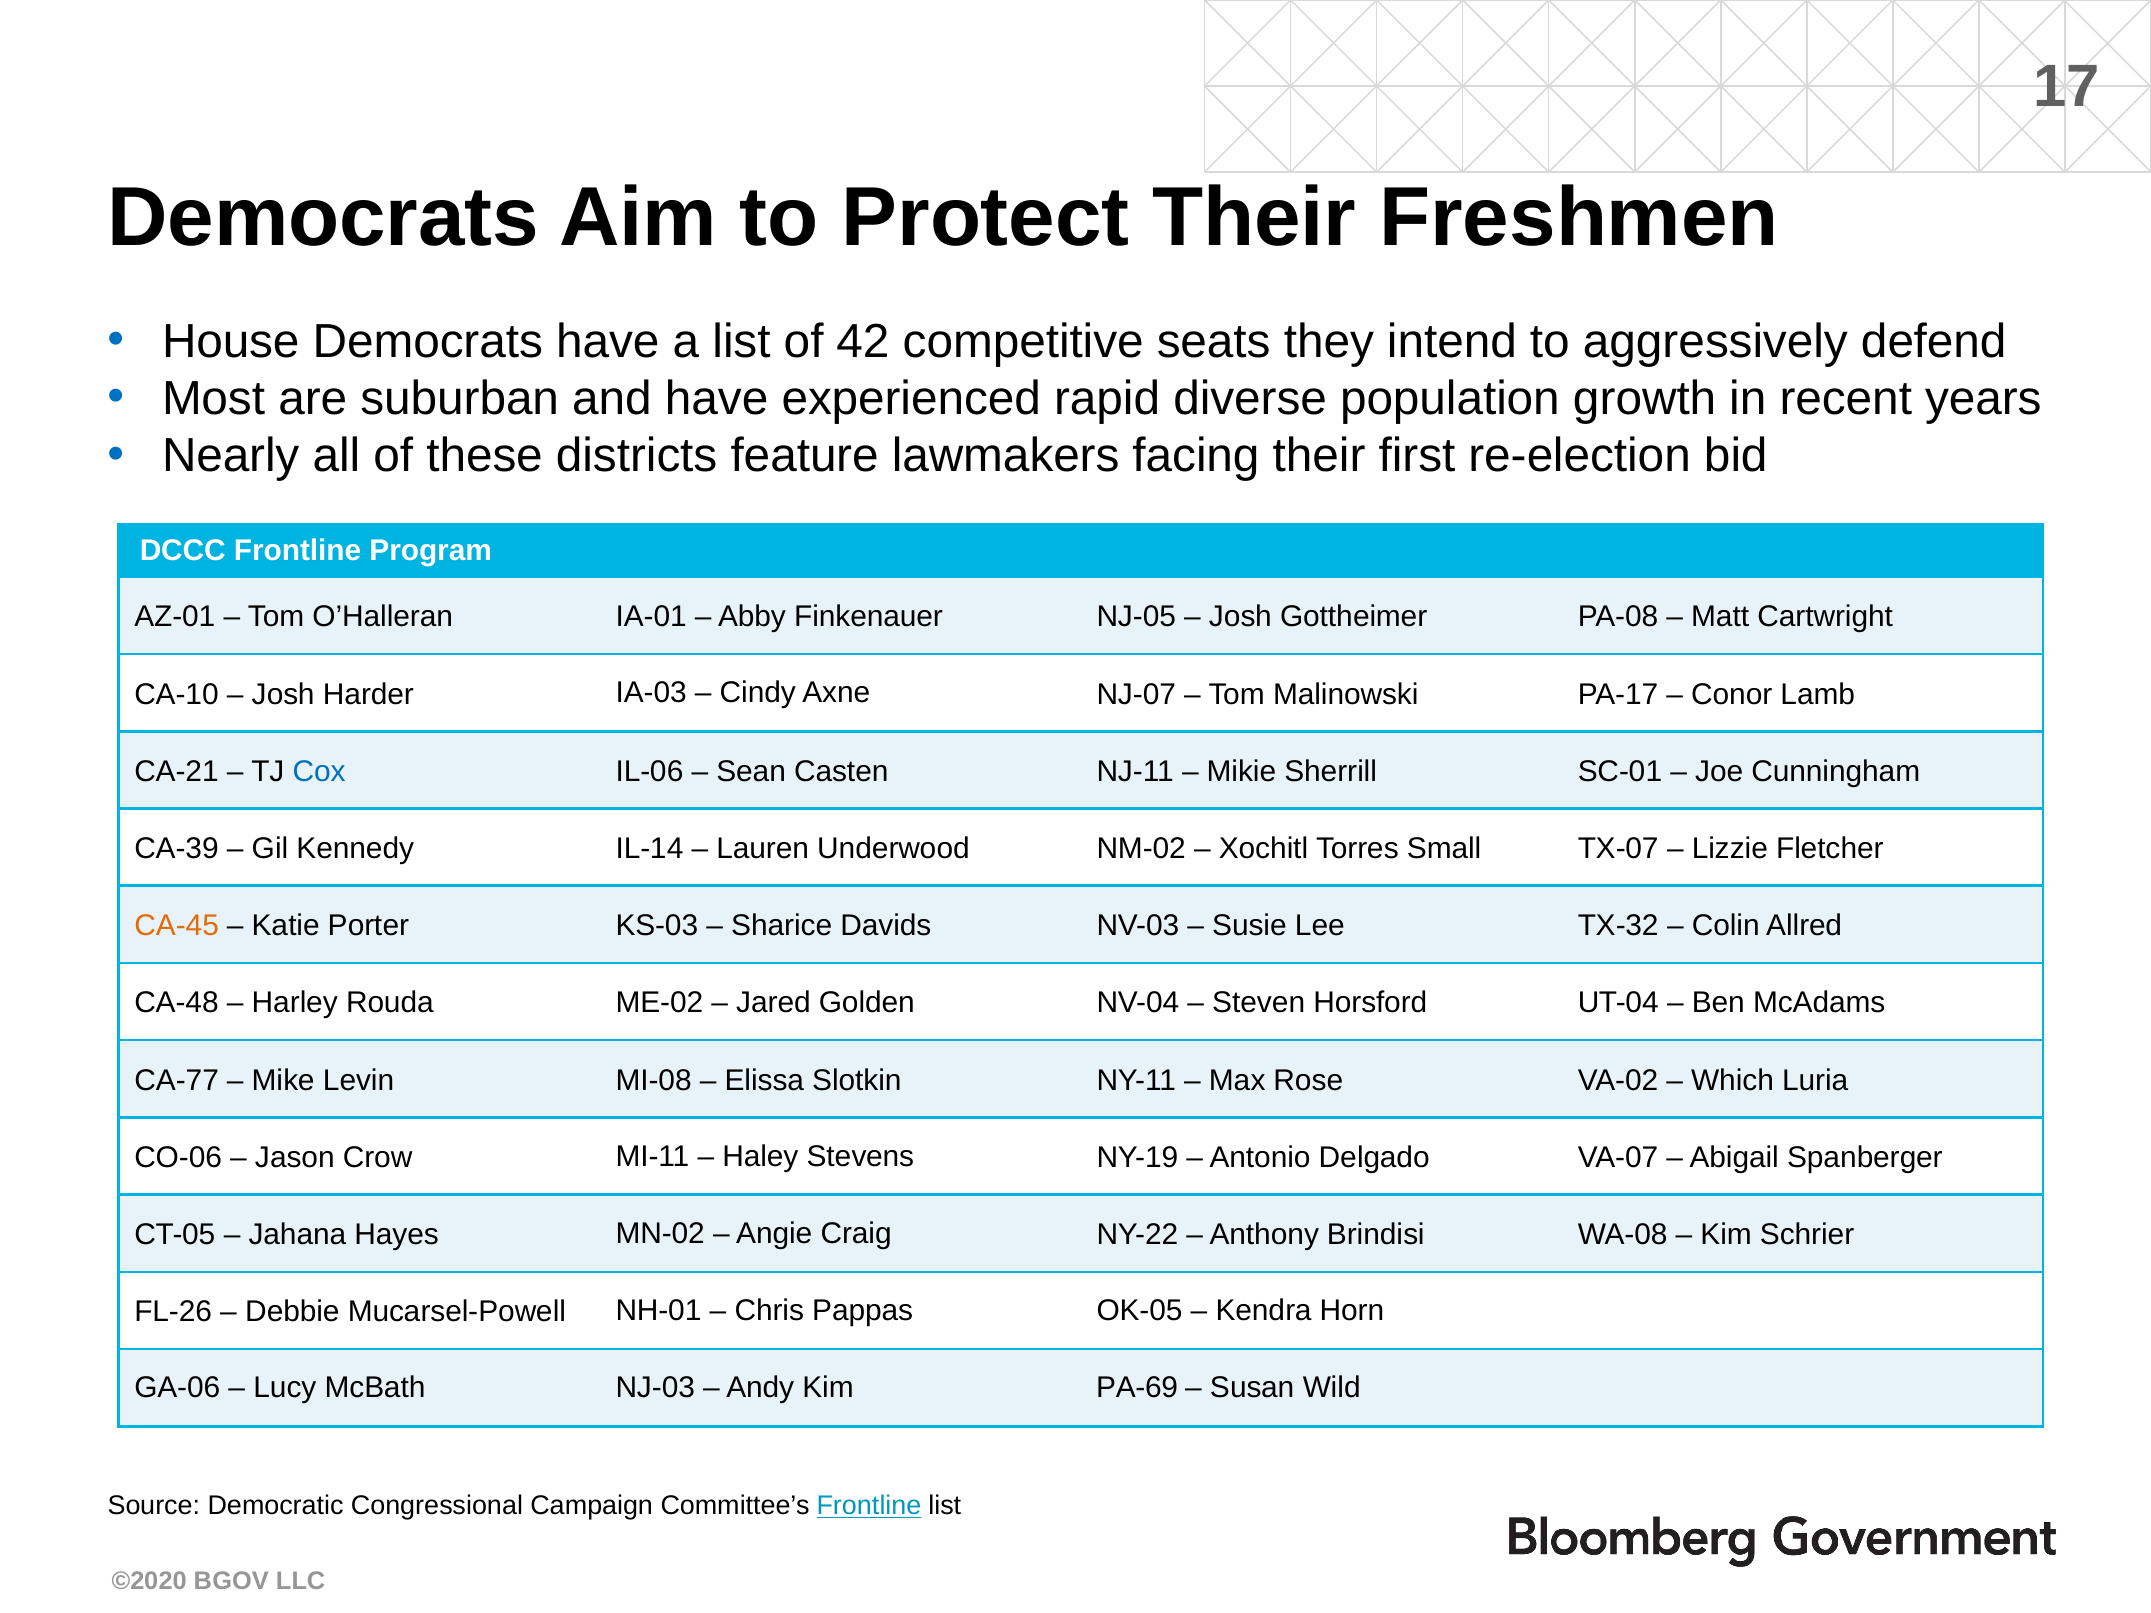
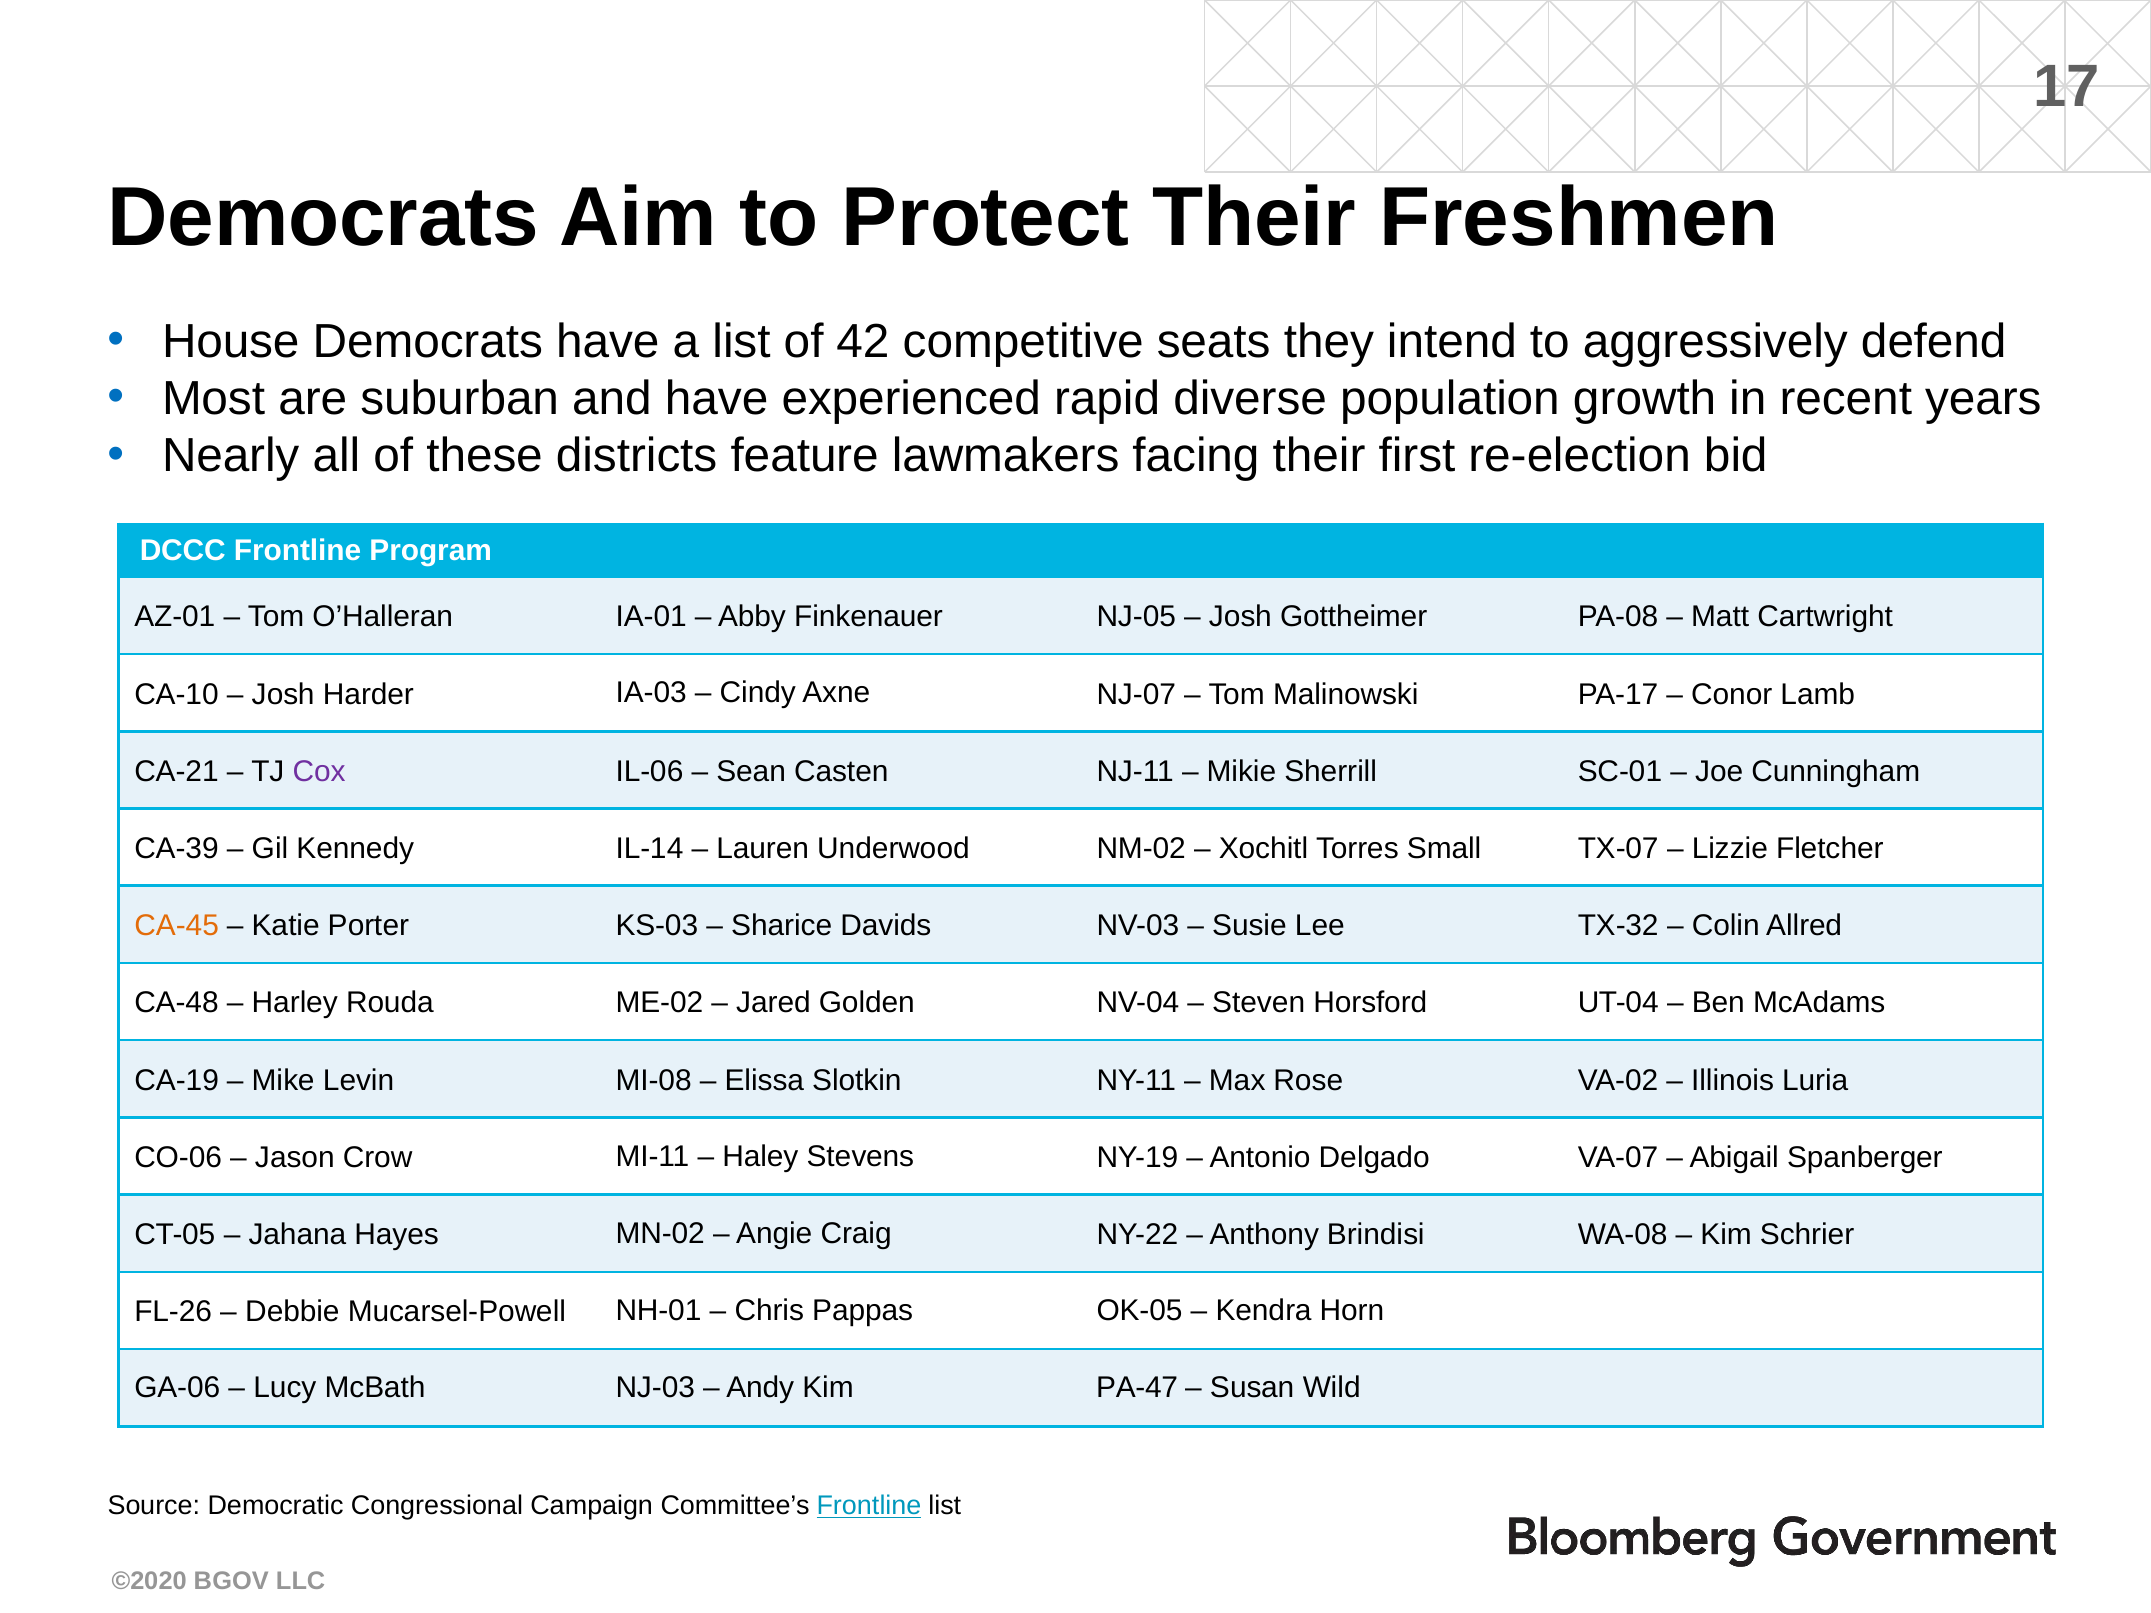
Cox colour: blue -> purple
CA-77: CA-77 -> CA-19
Which: Which -> Illinois
PA-69: PA-69 -> PA-47
